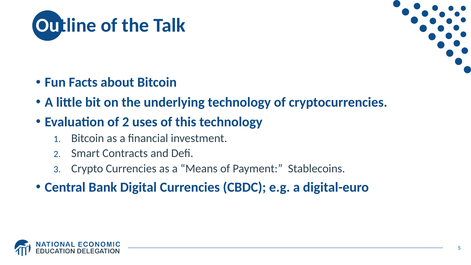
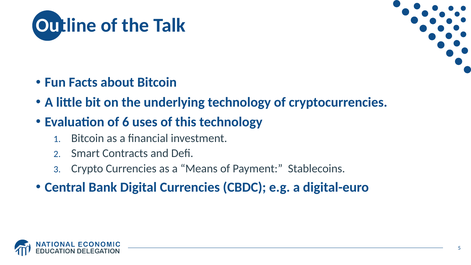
of 2: 2 -> 6
